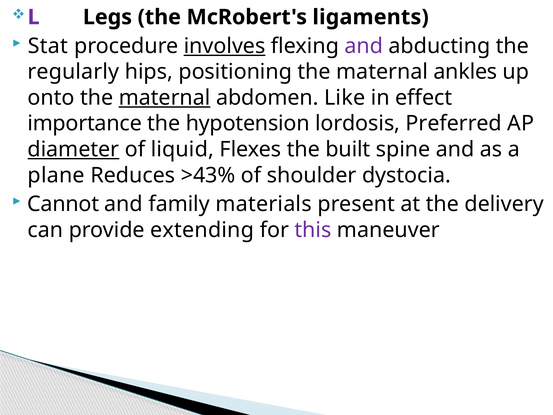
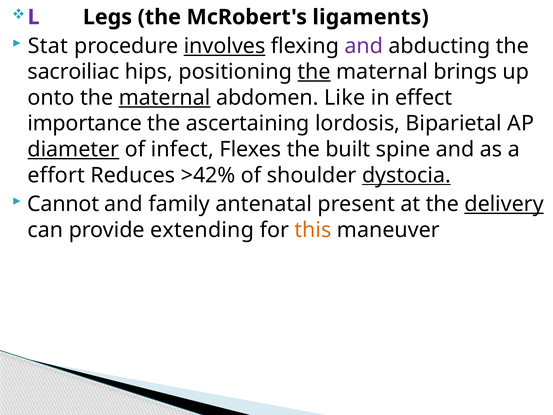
regularly: regularly -> sacroiliac
the at (314, 72) underline: none -> present
ankles: ankles -> brings
hypotension: hypotension -> ascertaining
Preferred: Preferred -> Biparietal
liquid: liquid -> infect
plane: plane -> effort
>43%: >43% -> >42%
dystocia underline: none -> present
materials: materials -> antenatal
delivery underline: none -> present
this colour: purple -> orange
